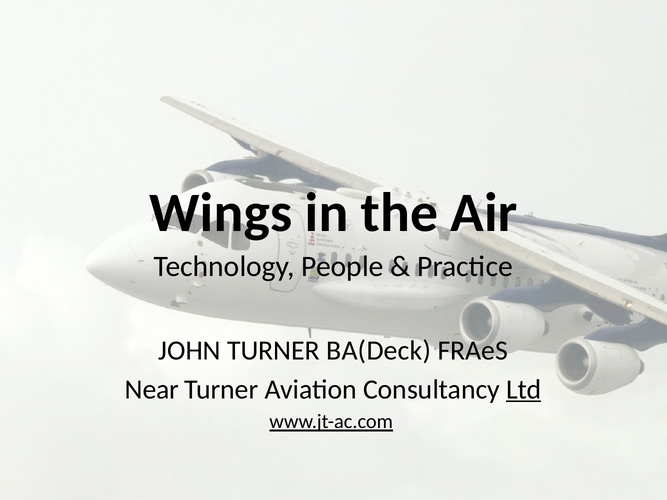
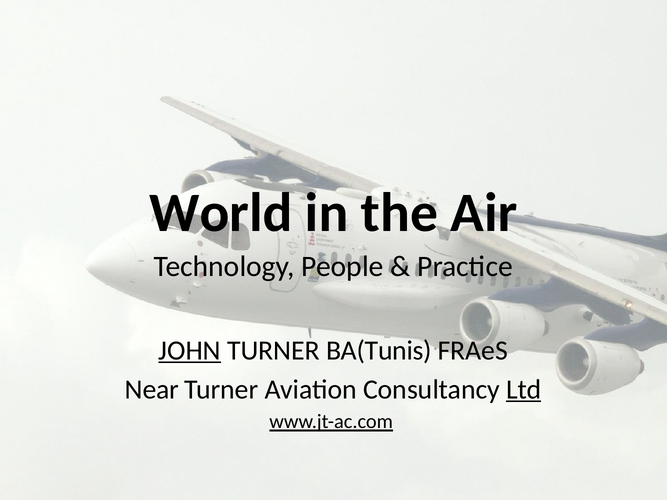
Wings: Wings -> World
JOHN underline: none -> present
BA(Deck: BA(Deck -> BA(Tunis
